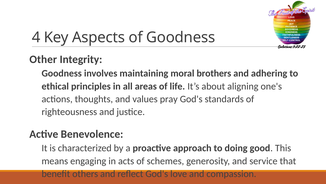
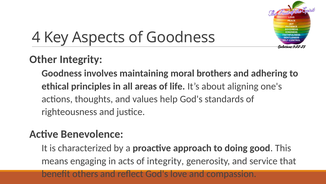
pray: pray -> help
of schemes: schemes -> integrity
